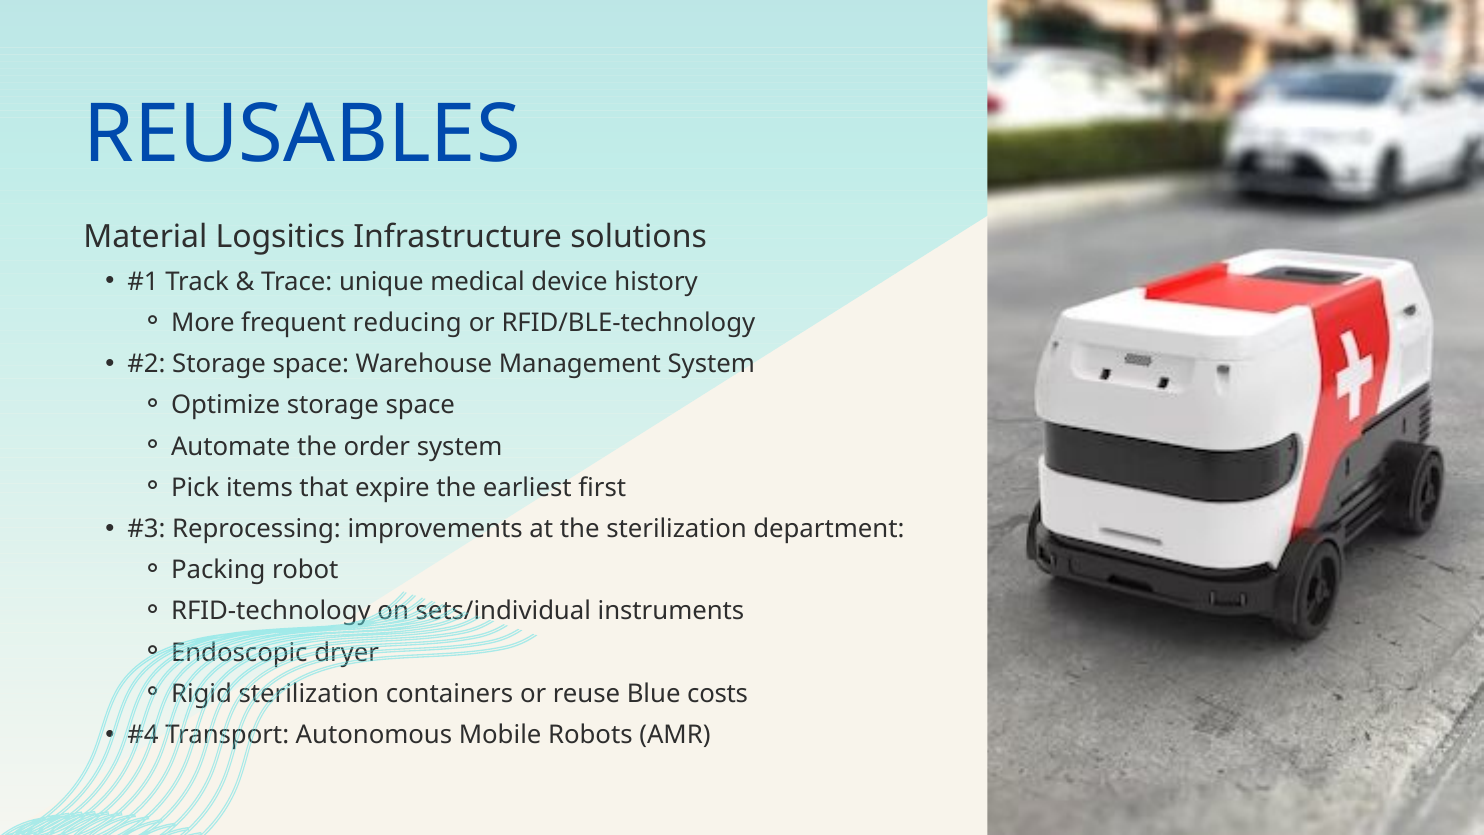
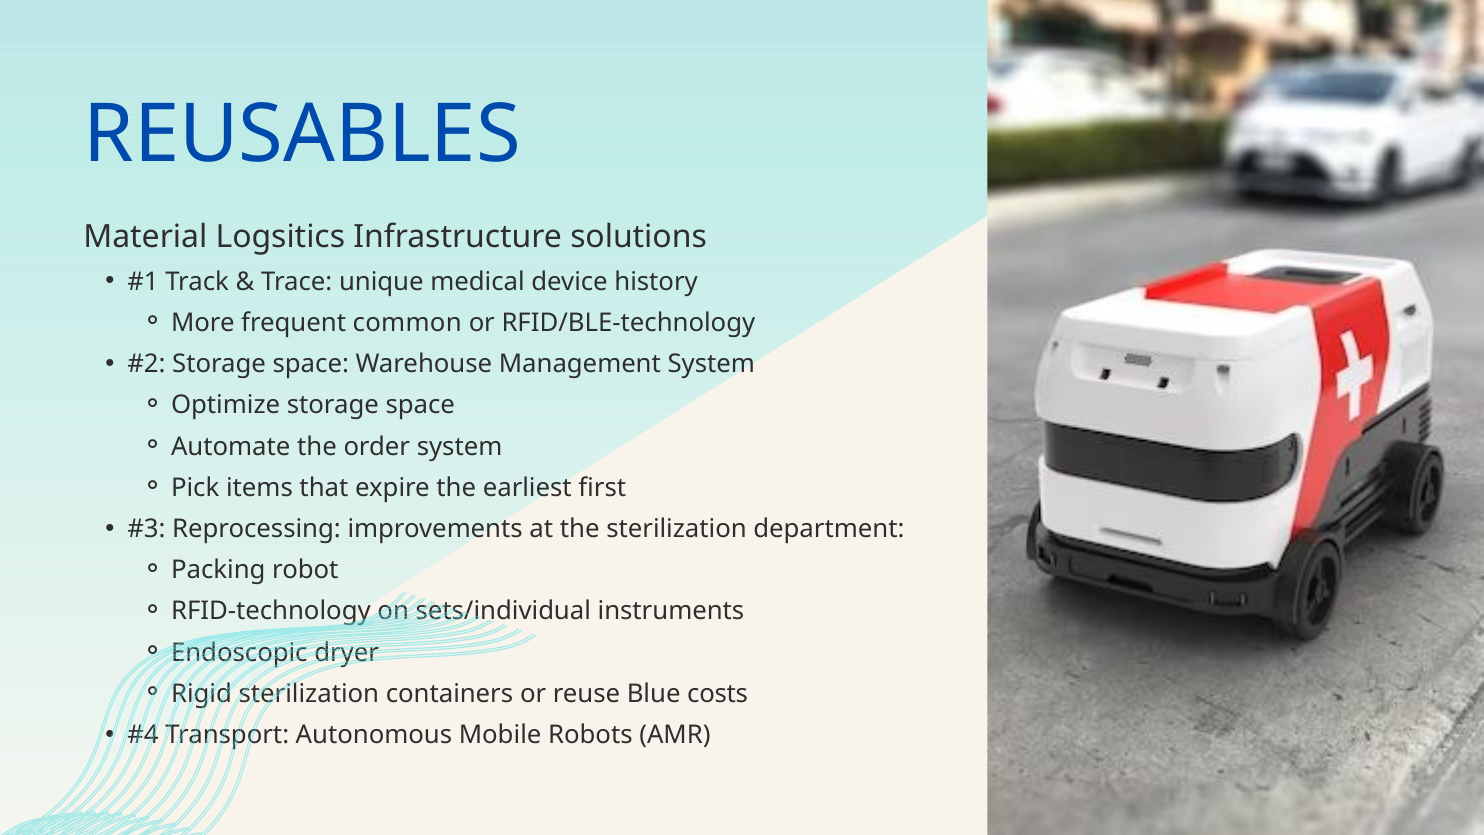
reducing: reducing -> common
